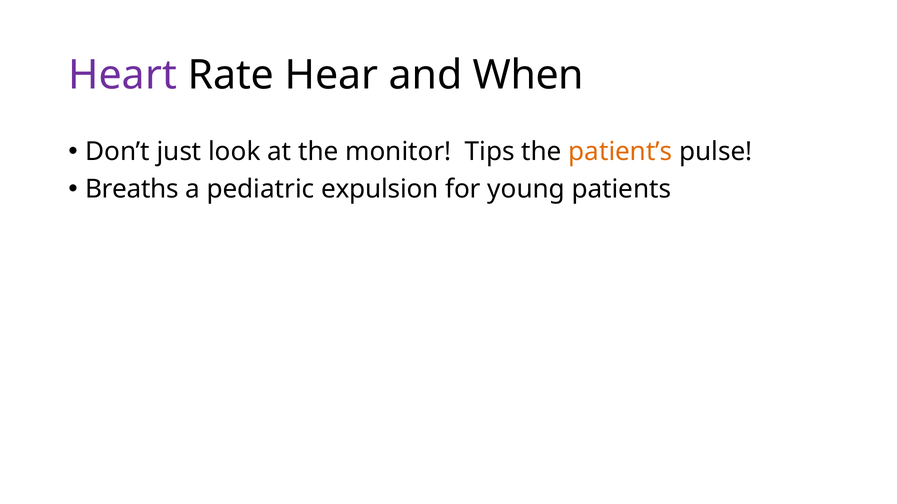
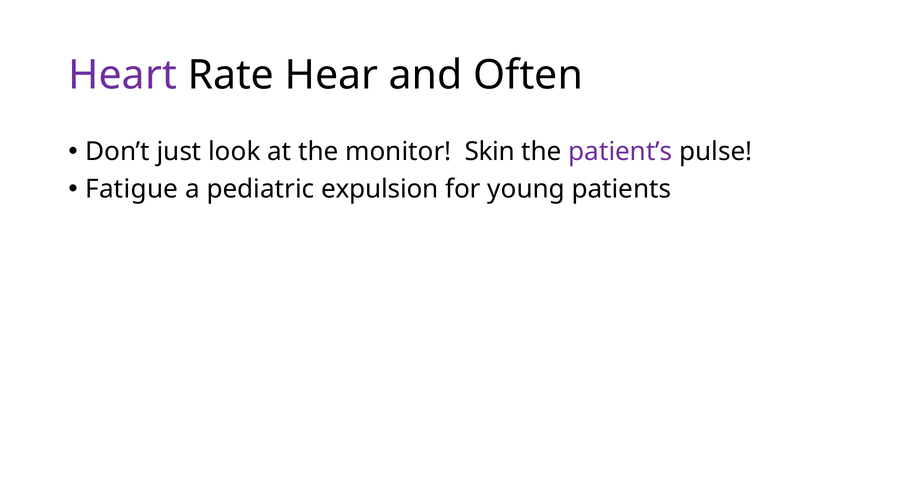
When: When -> Often
Tips: Tips -> Skin
patient’s colour: orange -> purple
Breaths: Breaths -> Fatigue
